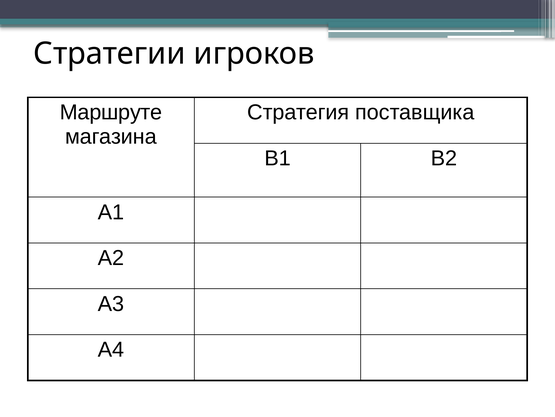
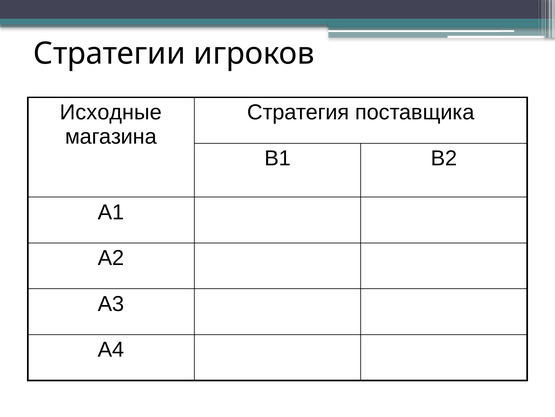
Маршруте: Маршруте -> Исходные
